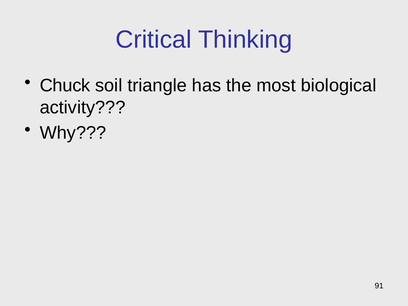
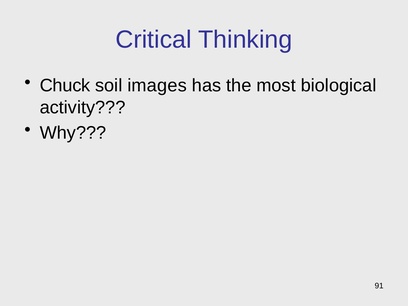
triangle: triangle -> images
